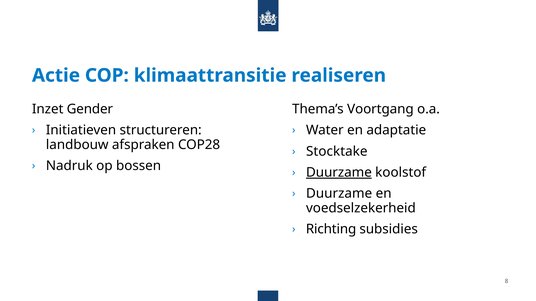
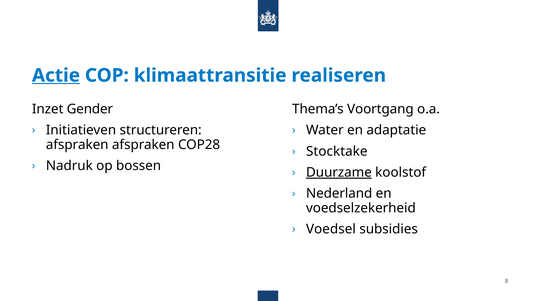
Actie underline: none -> present
landbouw at (77, 145): landbouw -> afspraken
Duurzame at (339, 194): Duurzame -> Nederland
Richting: Richting -> Voedsel
